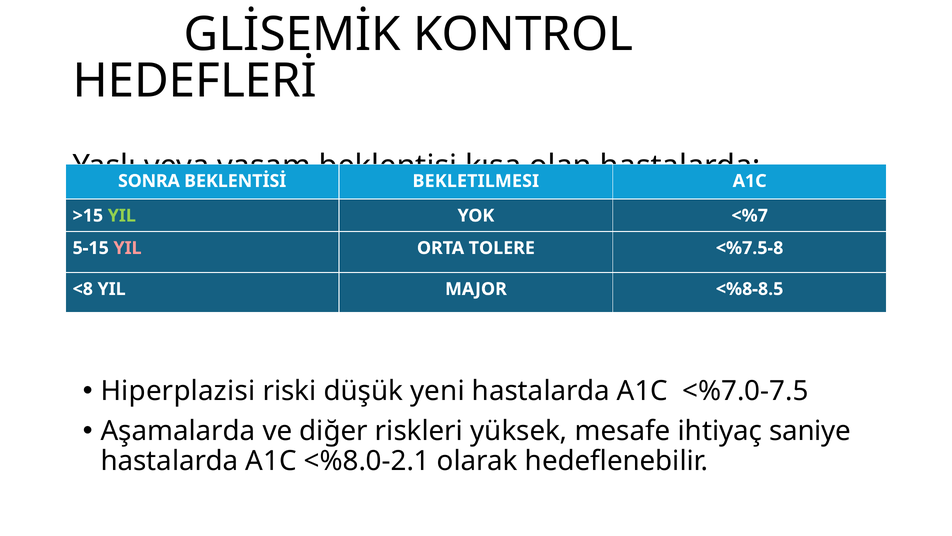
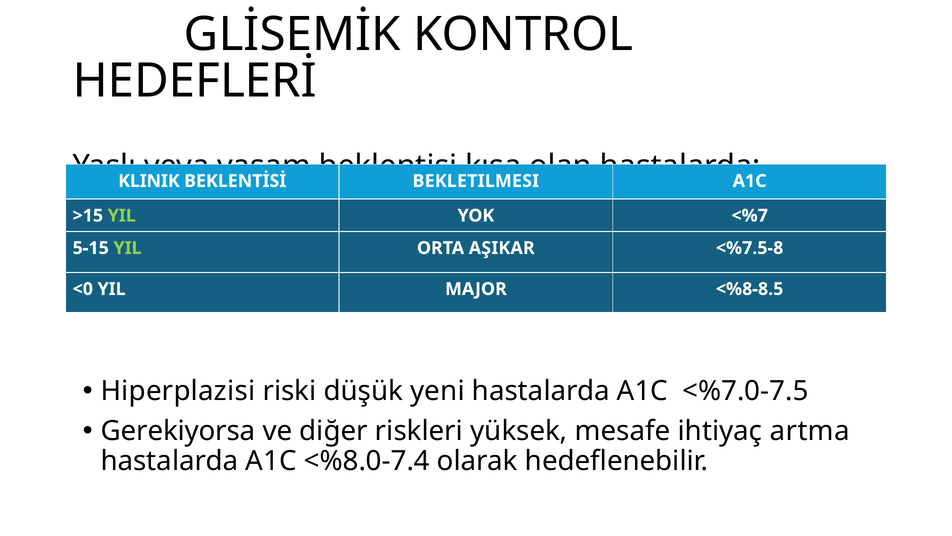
SONRA: SONRA -> KLINIK
YIL at (128, 248) colour: pink -> light green
TOLERE: TOLERE -> AŞIKAR
<8: <8 -> <0
Aşamalarda: Aşamalarda -> Gerekiyorsa
saniye: saniye -> artma
<%8.0-2.1: <%8.0-2.1 -> <%8.0-7.4
